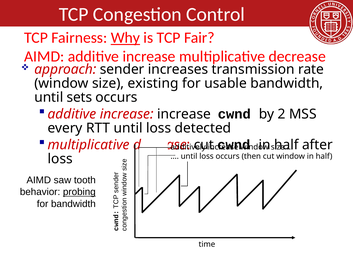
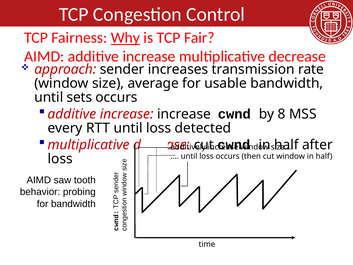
existing: existing -> average
2: 2 -> 8
probing underline: present -> none
